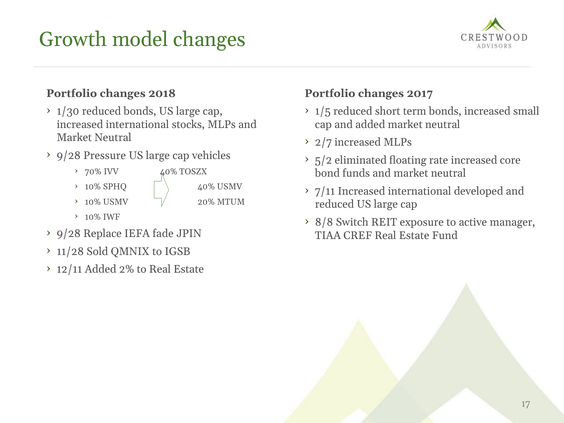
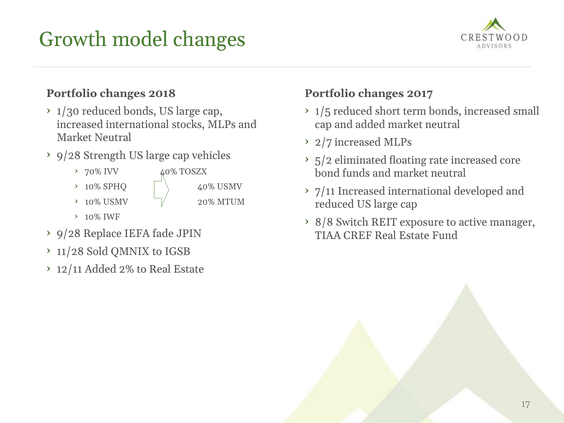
Pressure: Pressure -> Strength
